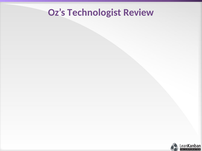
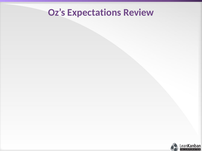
Technologist: Technologist -> Expectations
